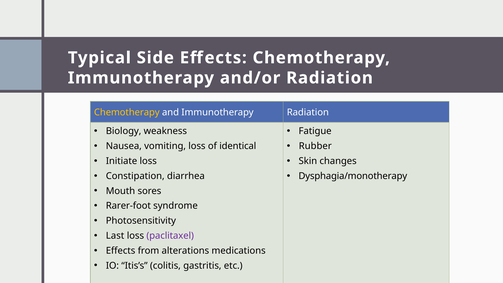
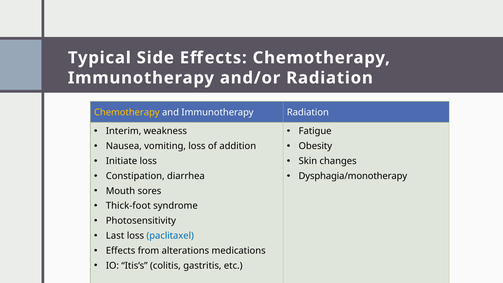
Biology: Biology -> Interim
identical: identical -> addition
Rubber: Rubber -> Obesity
Rarer-foot: Rarer-foot -> Thick-foot
paclitaxel colour: purple -> blue
